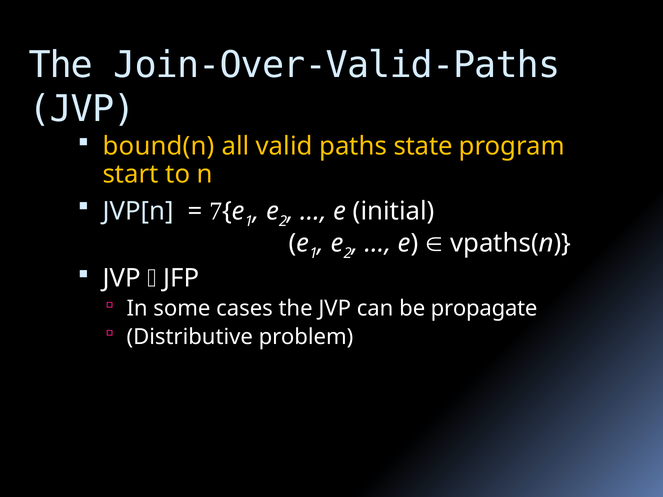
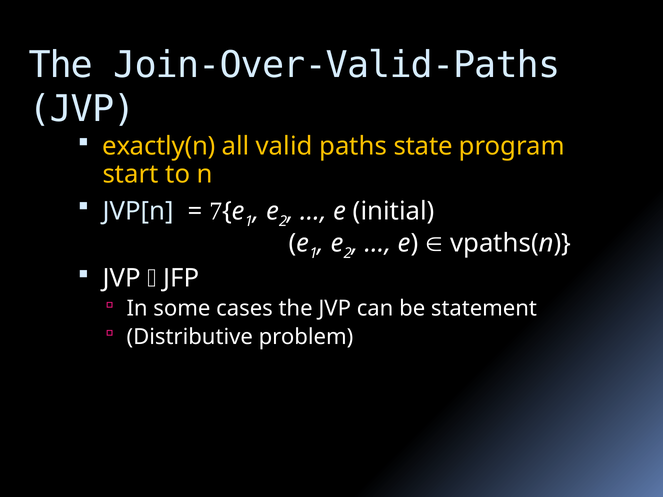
bound(n: bound(n -> exactly(n
propagate: propagate -> statement
